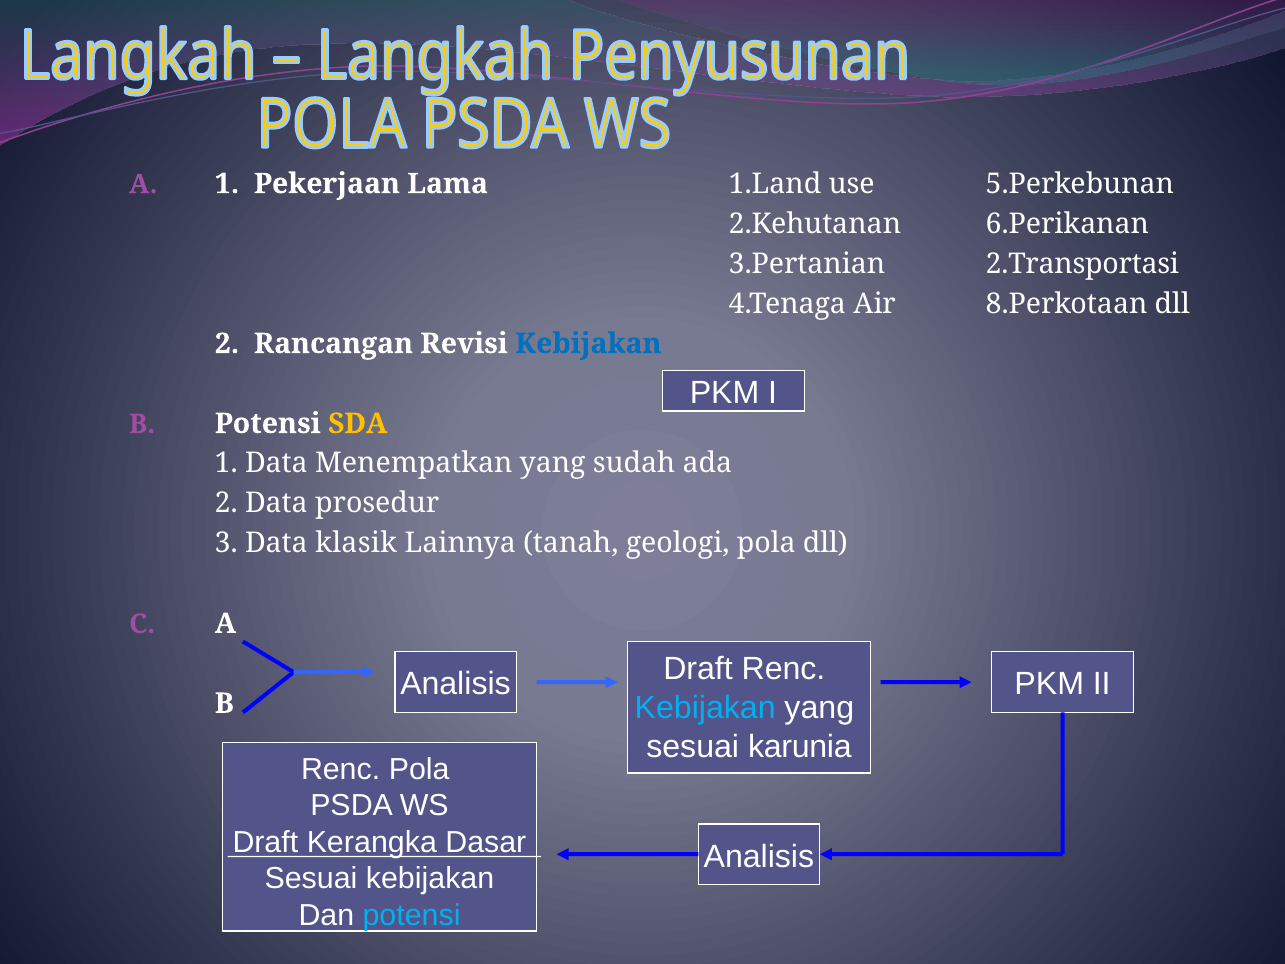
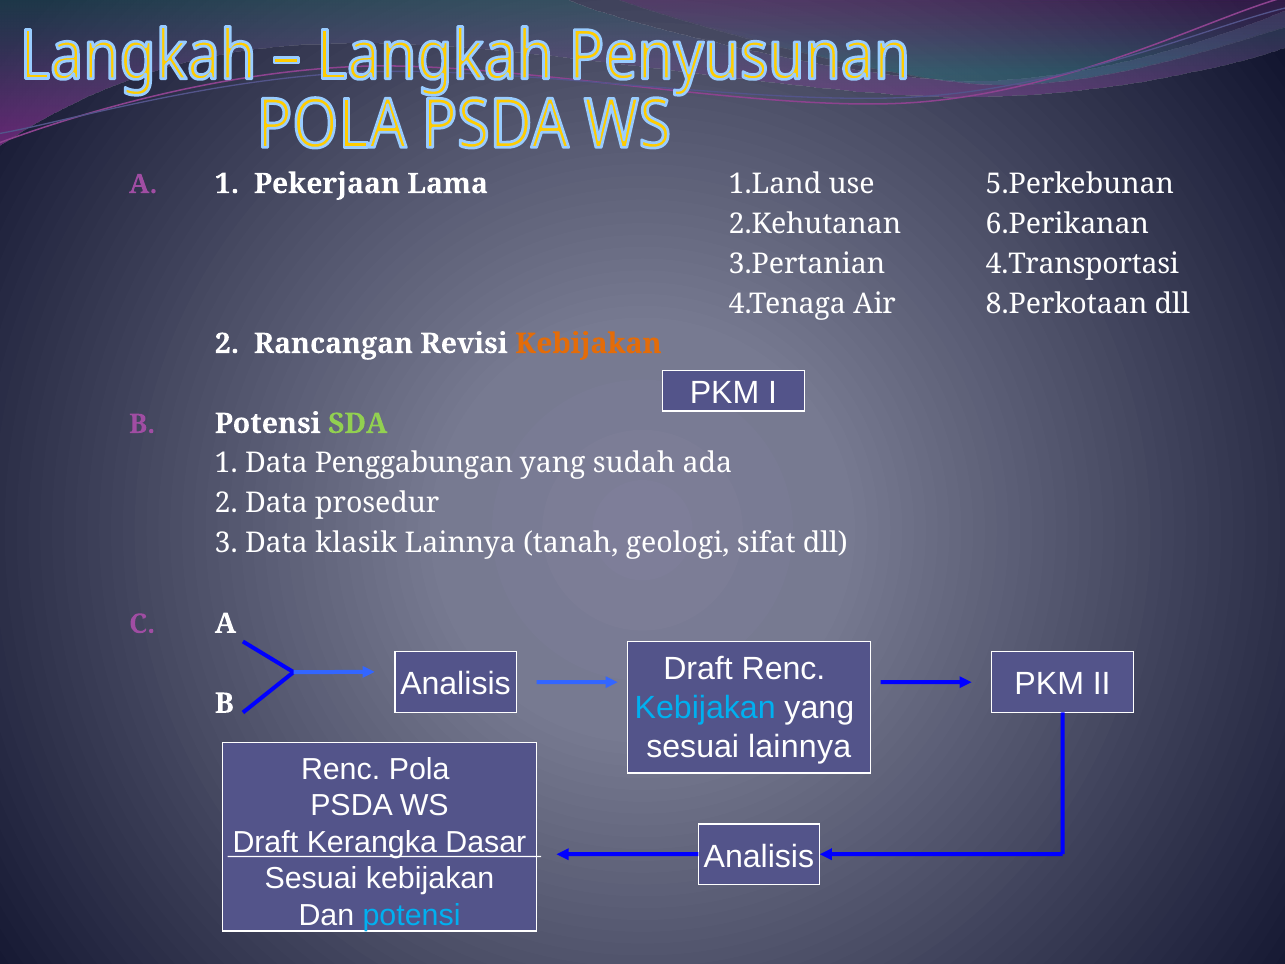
2.Transportasi: 2.Transportasi -> 4.Transportasi
Kebijakan at (588, 344) colour: blue -> orange
SDA colour: yellow -> light green
Menempatkan: Menempatkan -> Penggabungan
geologi pola: pola -> sifat
sesuai karunia: karunia -> lainnya
